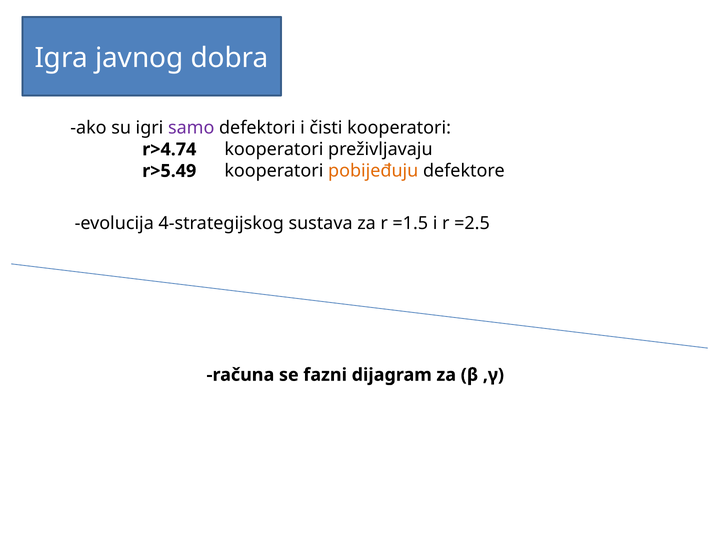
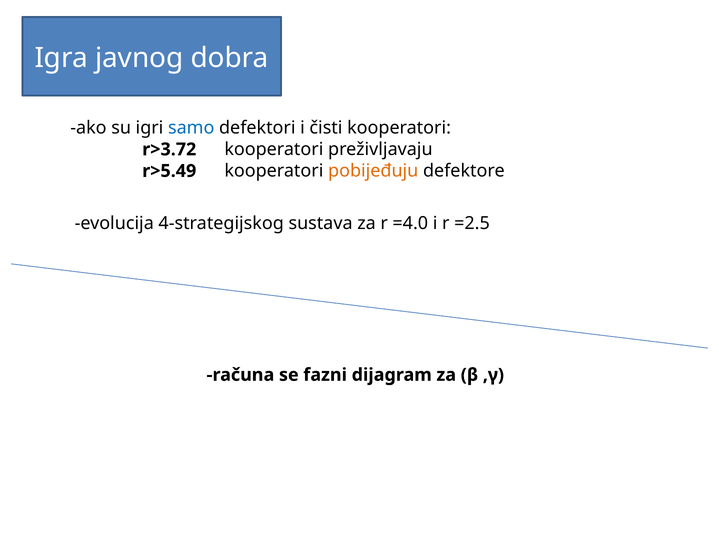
samo colour: purple -> blue
r>4.74: r>4.74 -> r>3.72
=1.5: =1.5 -> =4.0
